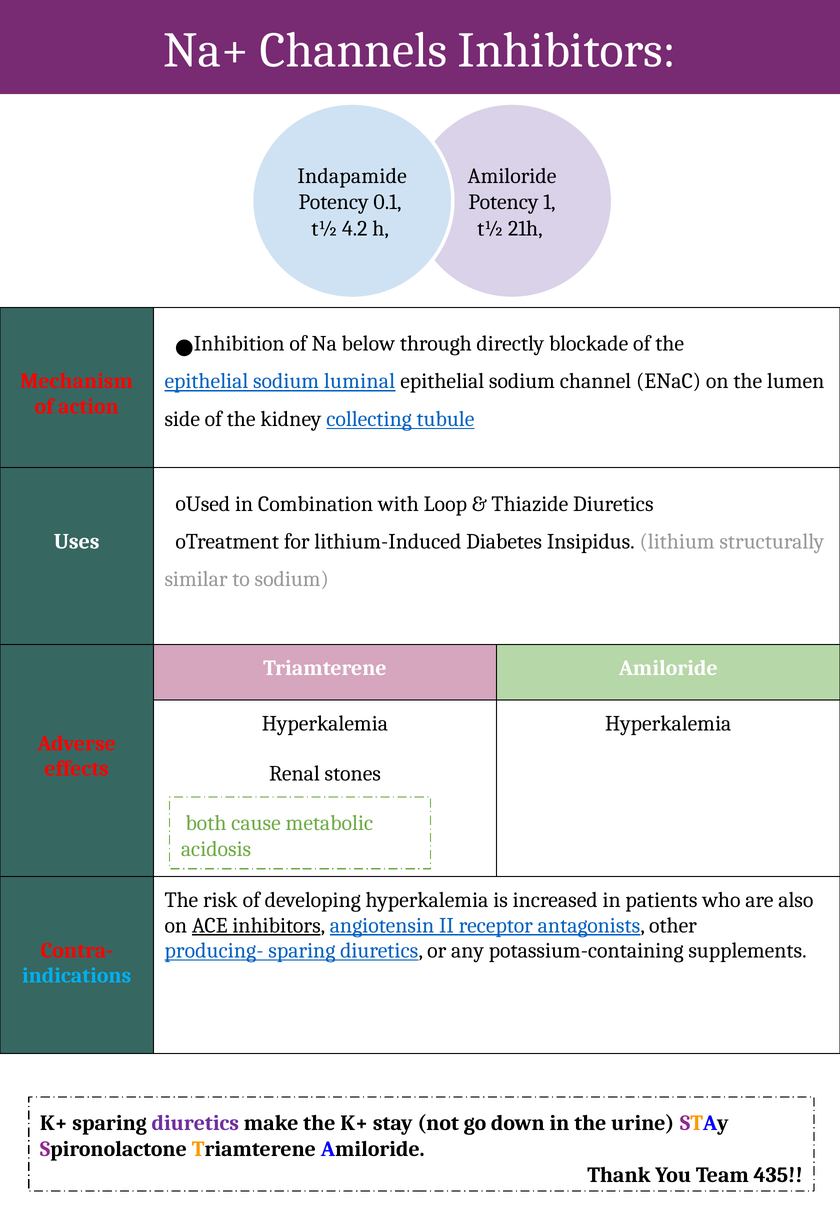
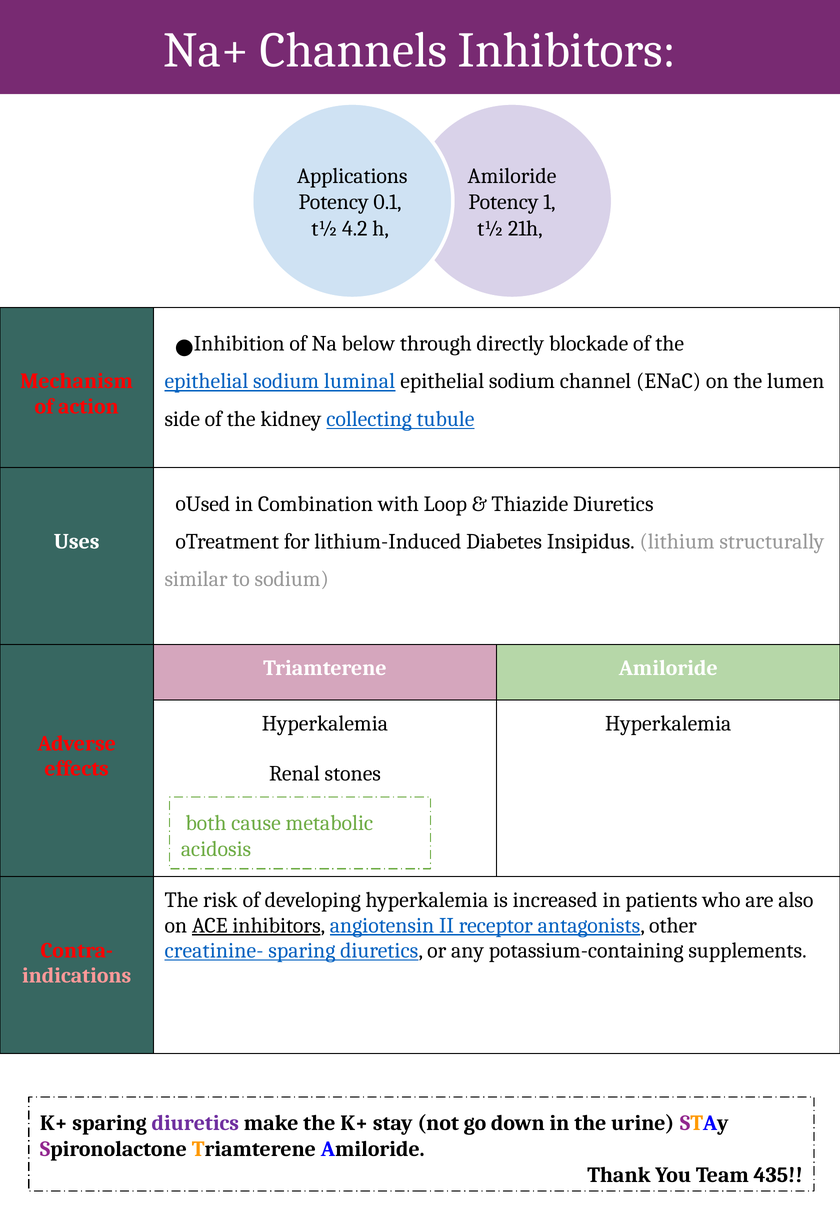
Indapamide: Indapamide -> Applications
producing-: producing- -> creatinine-
indications colour: light blue -> pink
